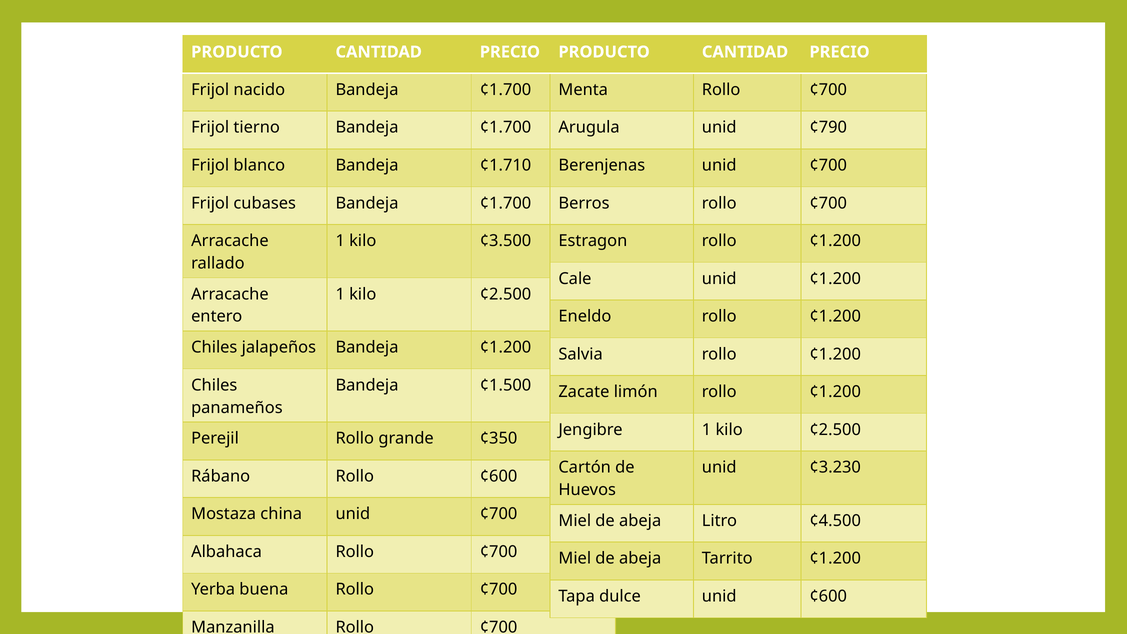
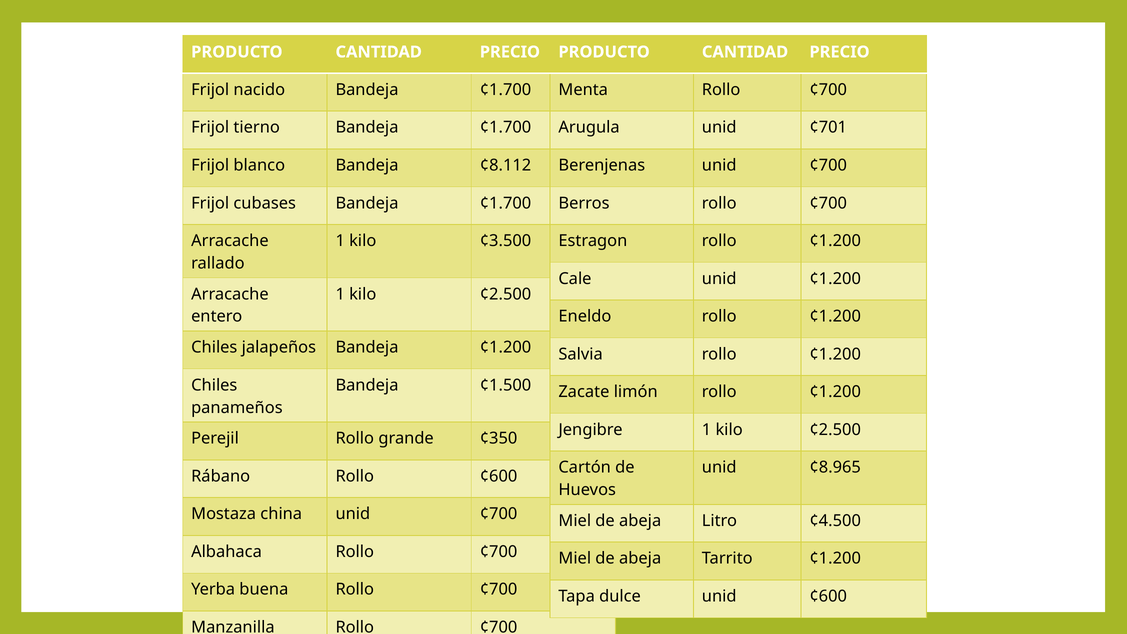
¢790: ¢790 -> ¢701
¢1.710: ¢1.710 -> ¢8.112
¢3.230: ¢3.230 -> ¢8.965
